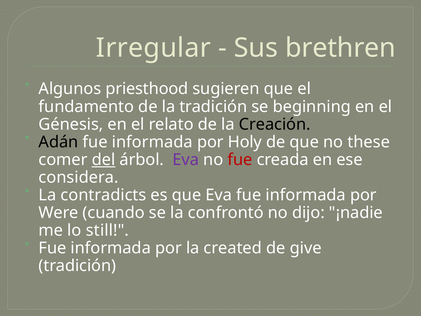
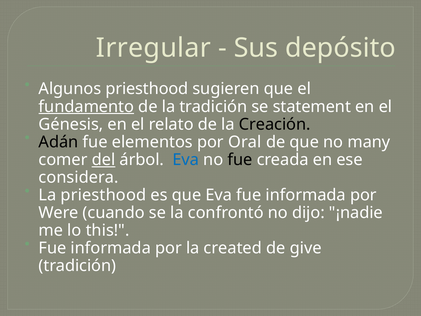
brethren: brethren -> depósito
fundamento underline: none -> present
beginning: beginning -> statement
informada at (152, 142): informada -> elementos
Holy: Holy -> Oral
these: these -> many
Eva at (186, 160) colour: purple -> blue
fue at (240, 160) colour: red -> black
La contradicts: contradicts -> priesthood
still: still -> this
